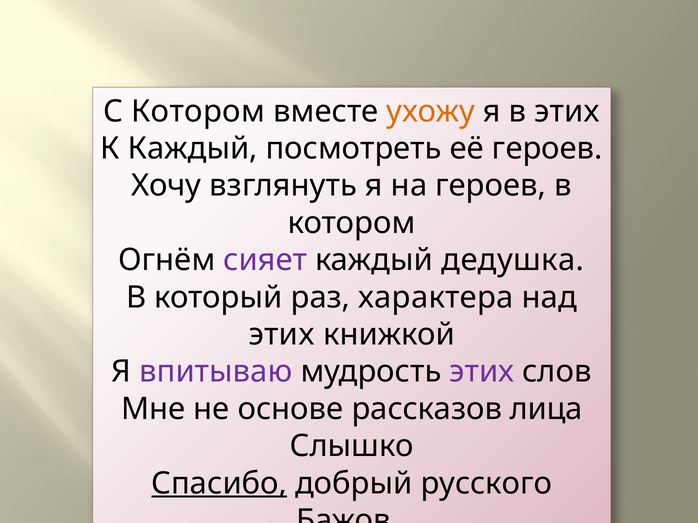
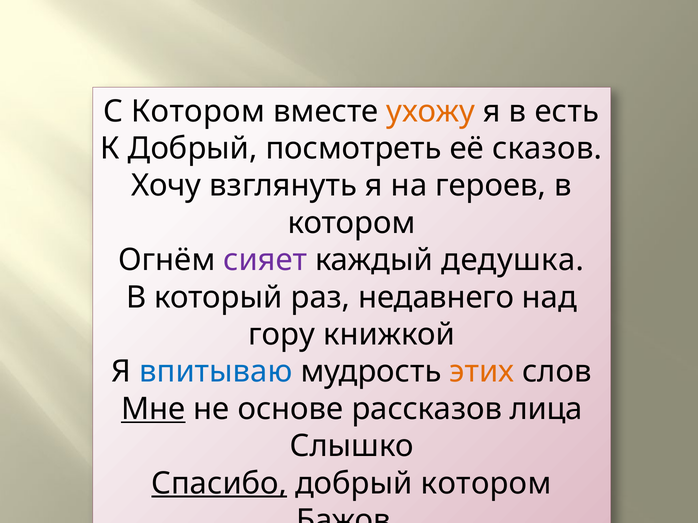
в этих: этих -> есть
К Каждый: Каждый -> Добрый
её героев: героев -> сказов
характера: характера -> недавнего
этих at (281, 335): этих -> гору
впитываю colour: purple -> blue
этих at (482, 372) colour: purple -> orange
Мне underline: none -> present
добрый русского: русского -> котором
